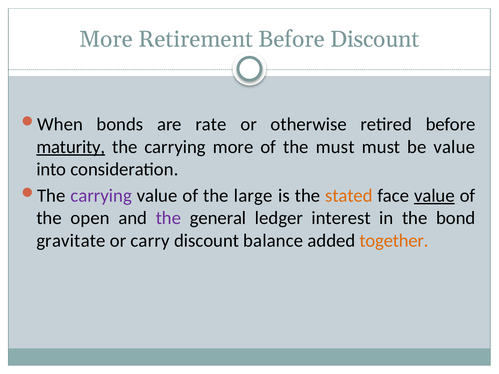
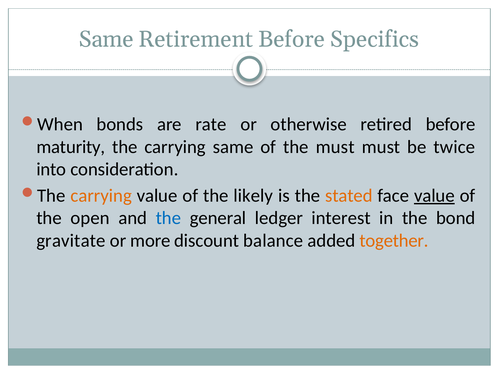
More at (106, 39): More -> Same
Before Discount: Discount -> Specifics
maturity underline: present -> none
carrying more: more -> same
be value: value -> twice
carrying at (101, 196) colour: purple -> orange
large: large -> likely
the at (168, 218) colour: purple -> blue
carry: carry -> more
